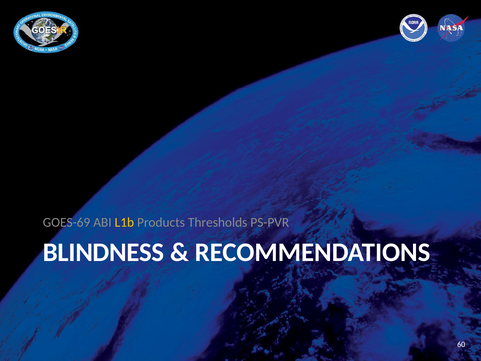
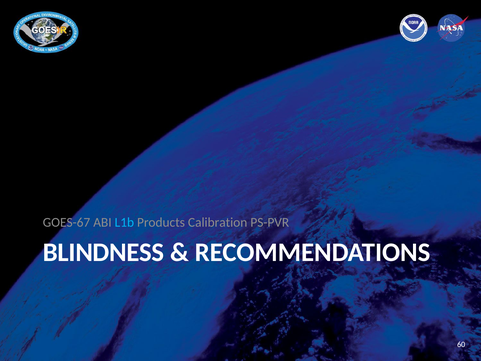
GOES-69: GOES-69 -> GOES-67
L1b colour: yellow -> light blue
Thresholds: Thresholds -> Calibration
